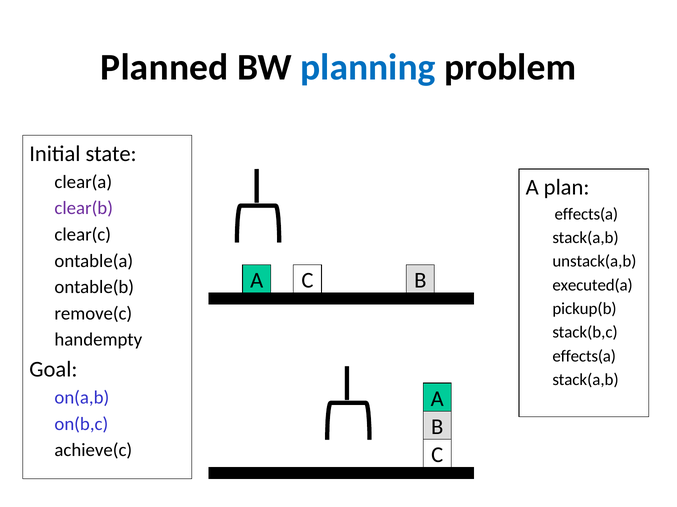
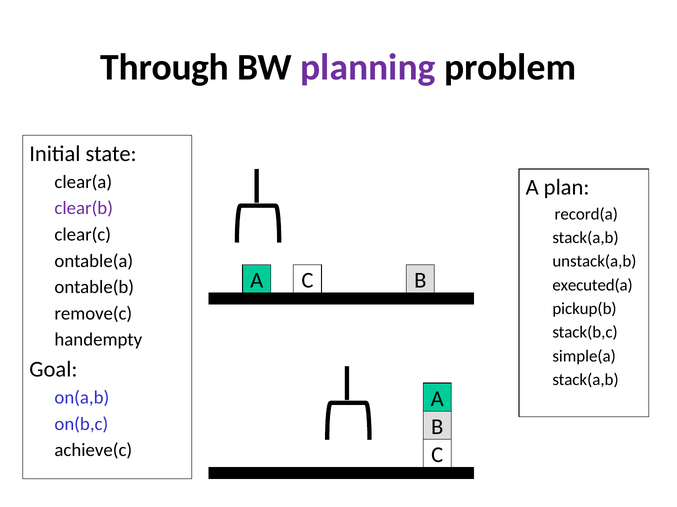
Planned: Planned -> Through
planning colour: blue -> purple
effects(a at (586, 214): effects(a -> record(a
effects(a at (584, 357): effects(a -> simple(a
